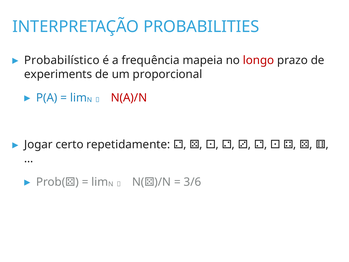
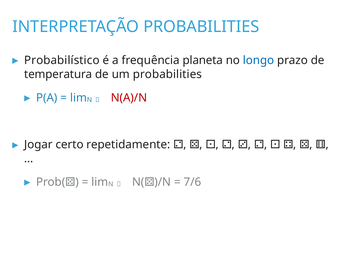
mapeia: mapeia -> planeta
longo colour: red -> blue
experiments: experiments -> temperatura
um proporcional: proporcional -> probabilities
3/6: 3/6 -> 7/6
